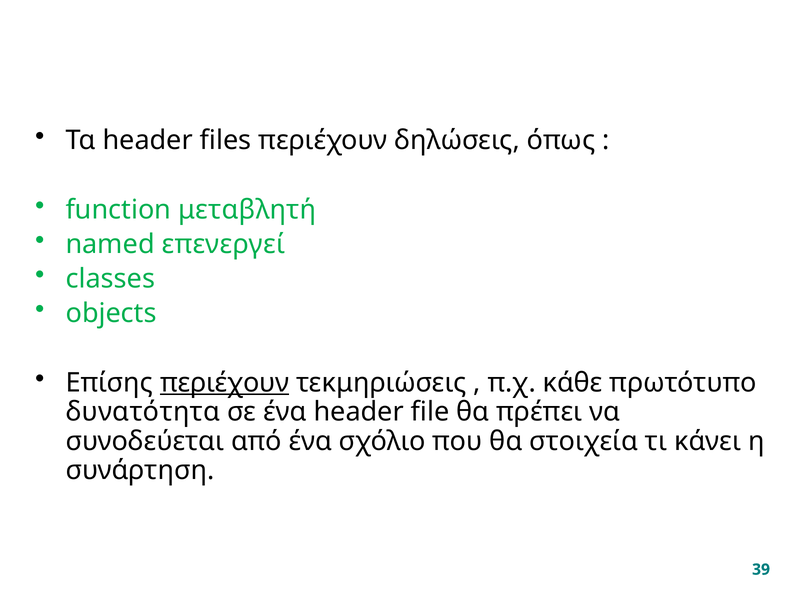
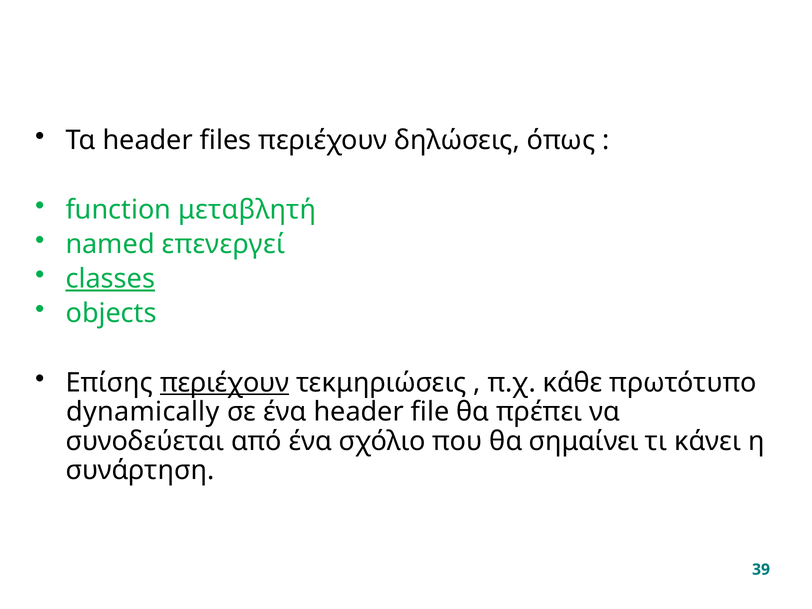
classes underline: none -> present
δυνατότητα: δυνατότητα -> dynamically
στοιχεία: στοιχεία -> σημαίνει
